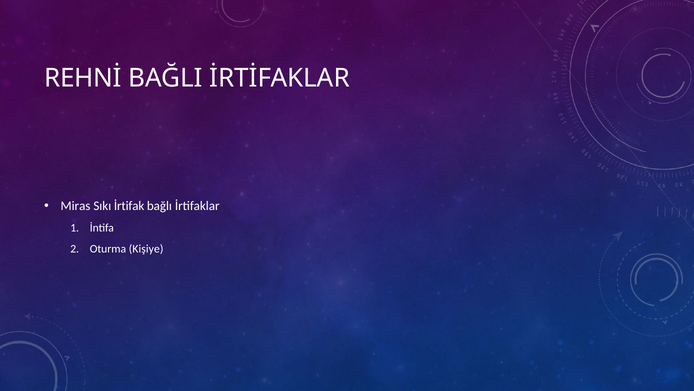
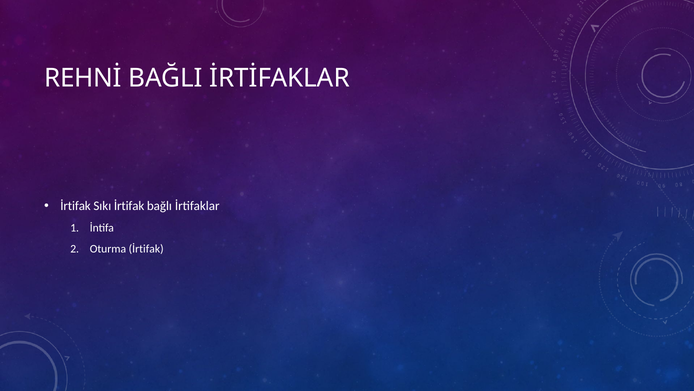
Miras at (75, 206): Miras -> İrtifak
Oturma Kişiye: Kişiye -> İrtifak
